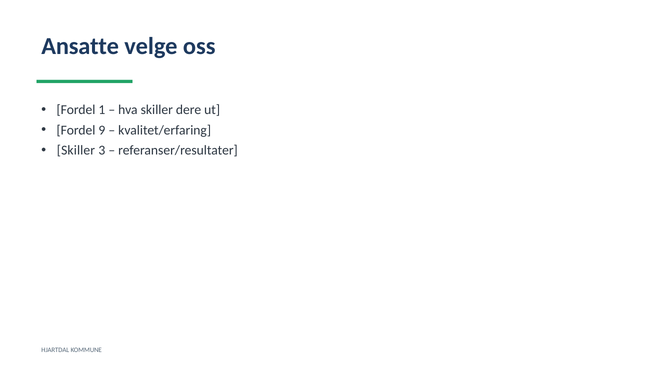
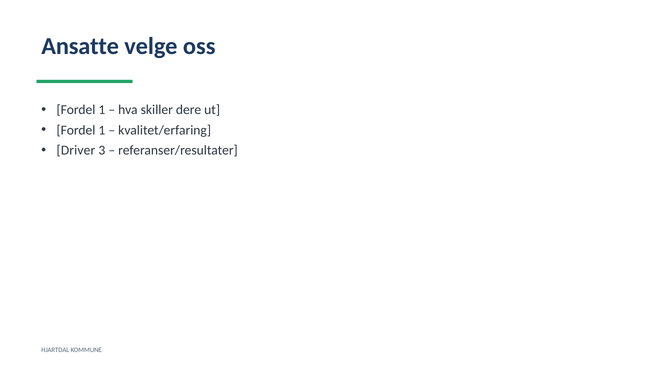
9 at (102, 130): 9 -> 1
Skiller at (76, 151): Skiller -> Driver
